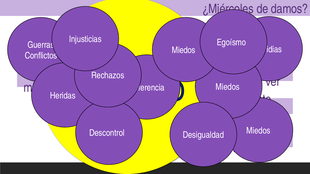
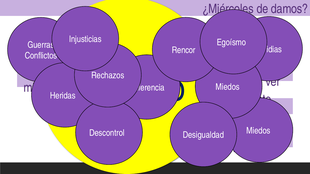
Miedos at (184, 50): Miedos -> Rencor
